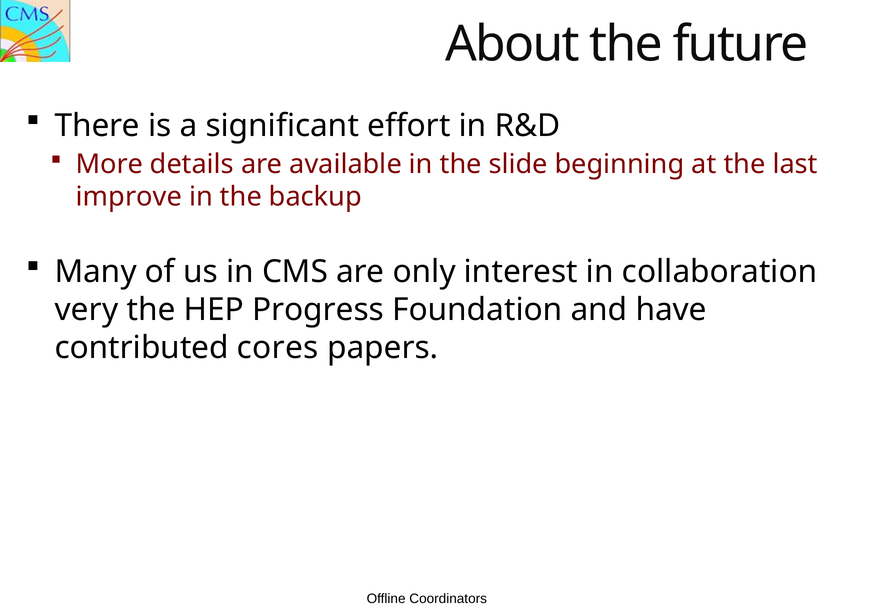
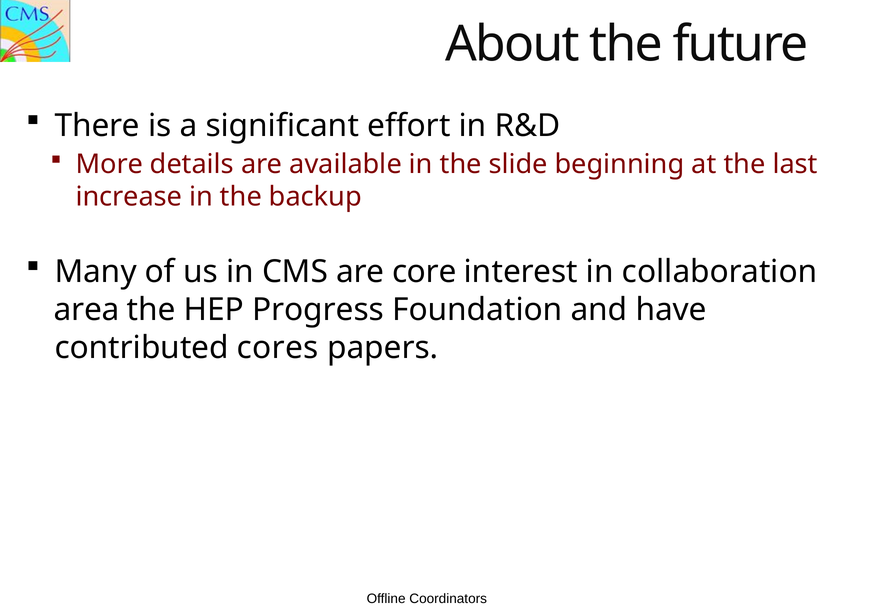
improve: improve -> increase
only: only -> core
very: very -> area
